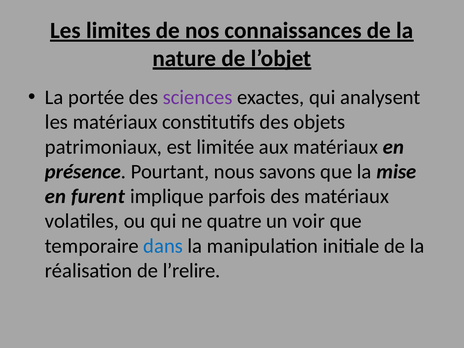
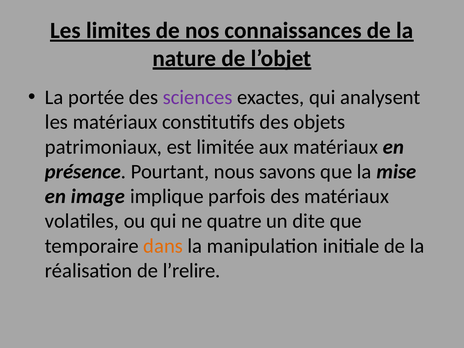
furent: furent -> image
voir: voir -> dite
dans colour: blue -> orange
